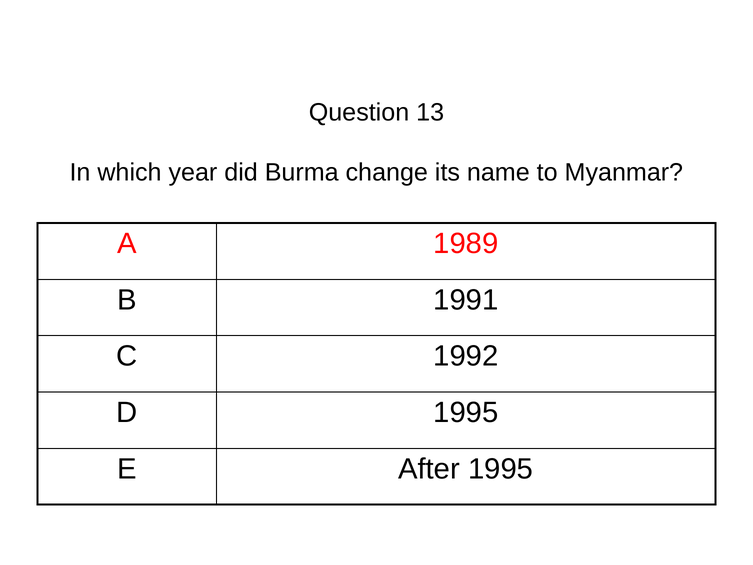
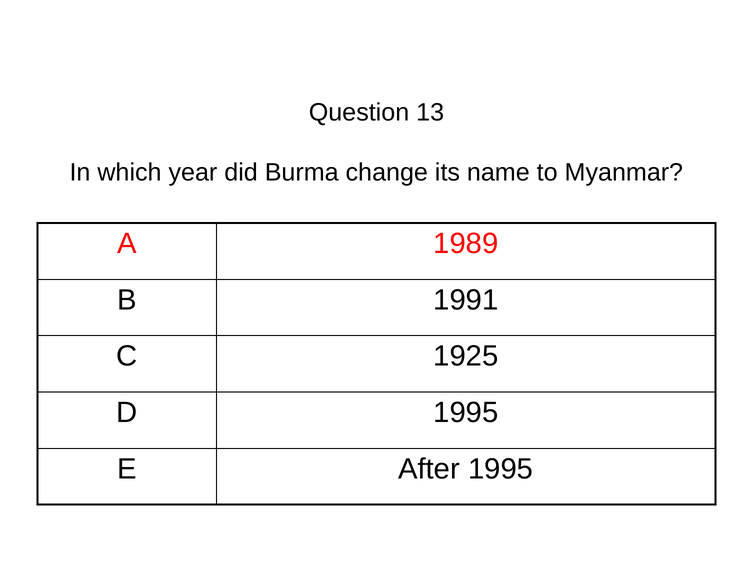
1992: 1992 -> 1925
